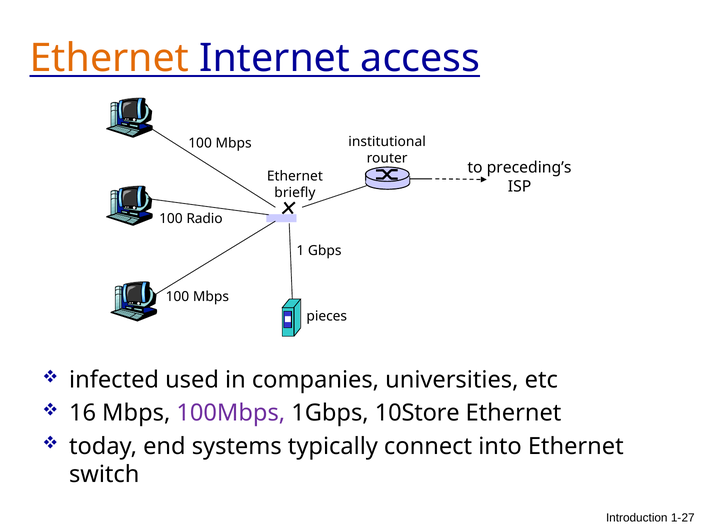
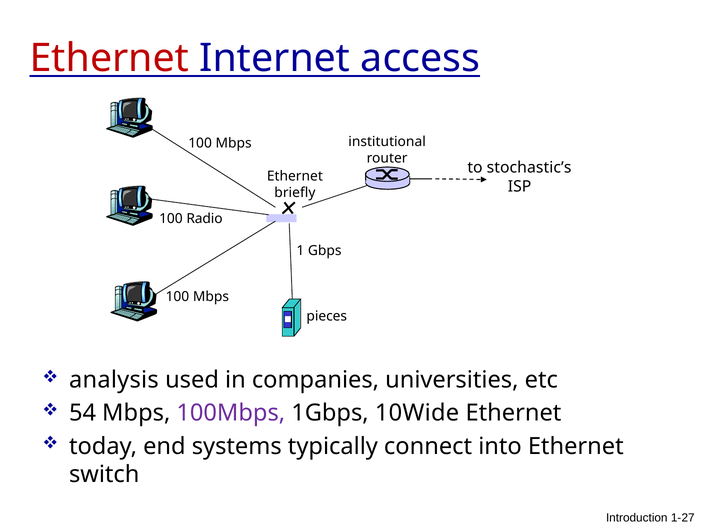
Ethernet at (109, 58) colour: orange -> red
preceding’s: preceding’s -> stochastic’s
infected: infected -> analysis
16: 16 -> 54
10Store: 10Store -> 10Wide
